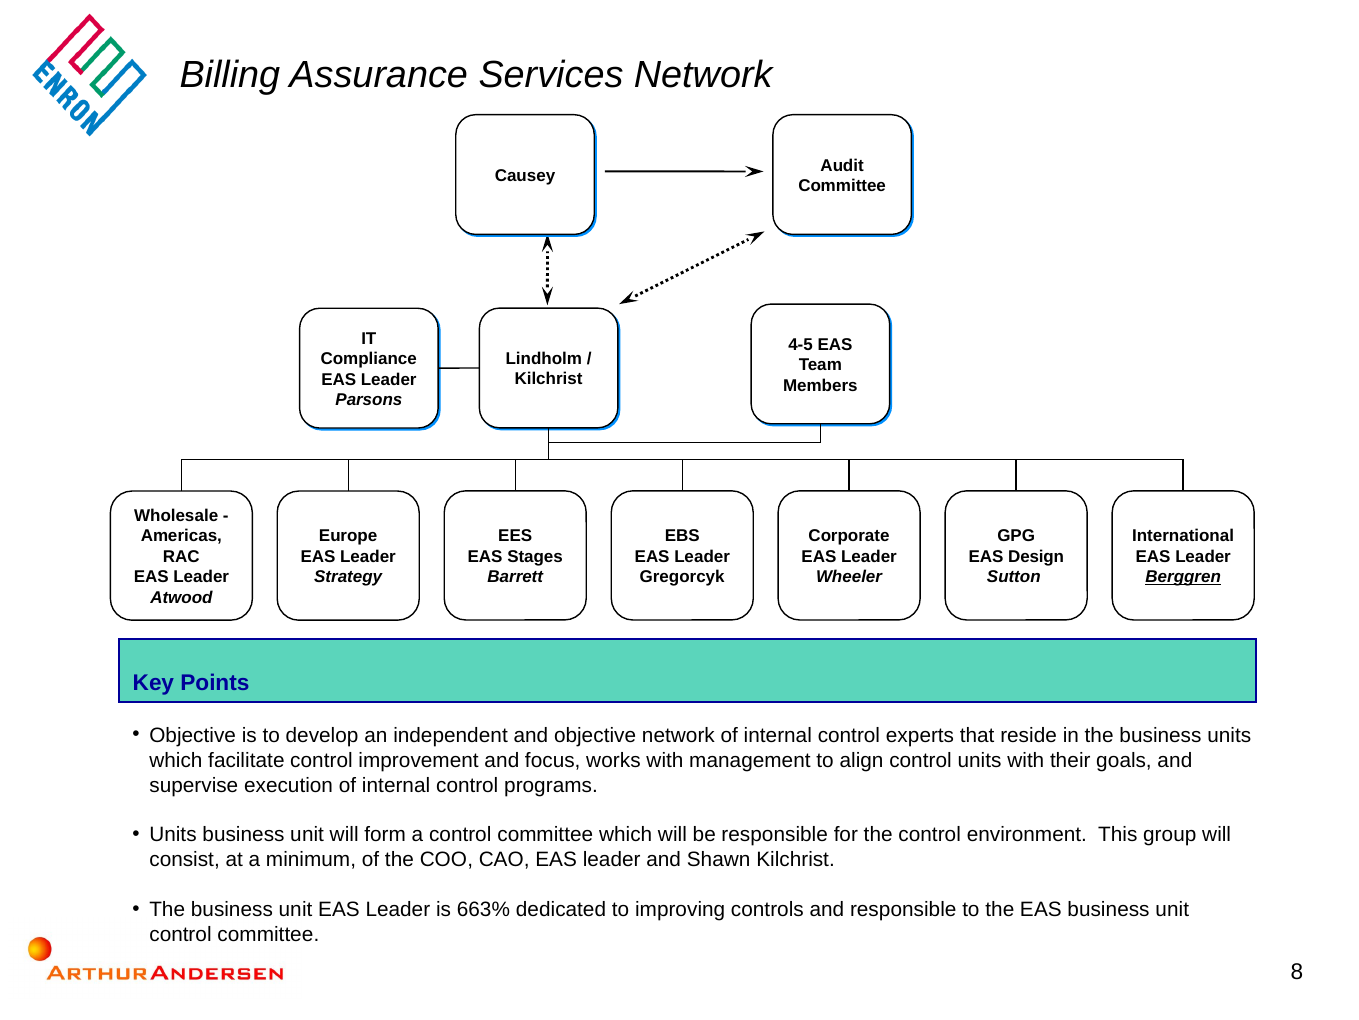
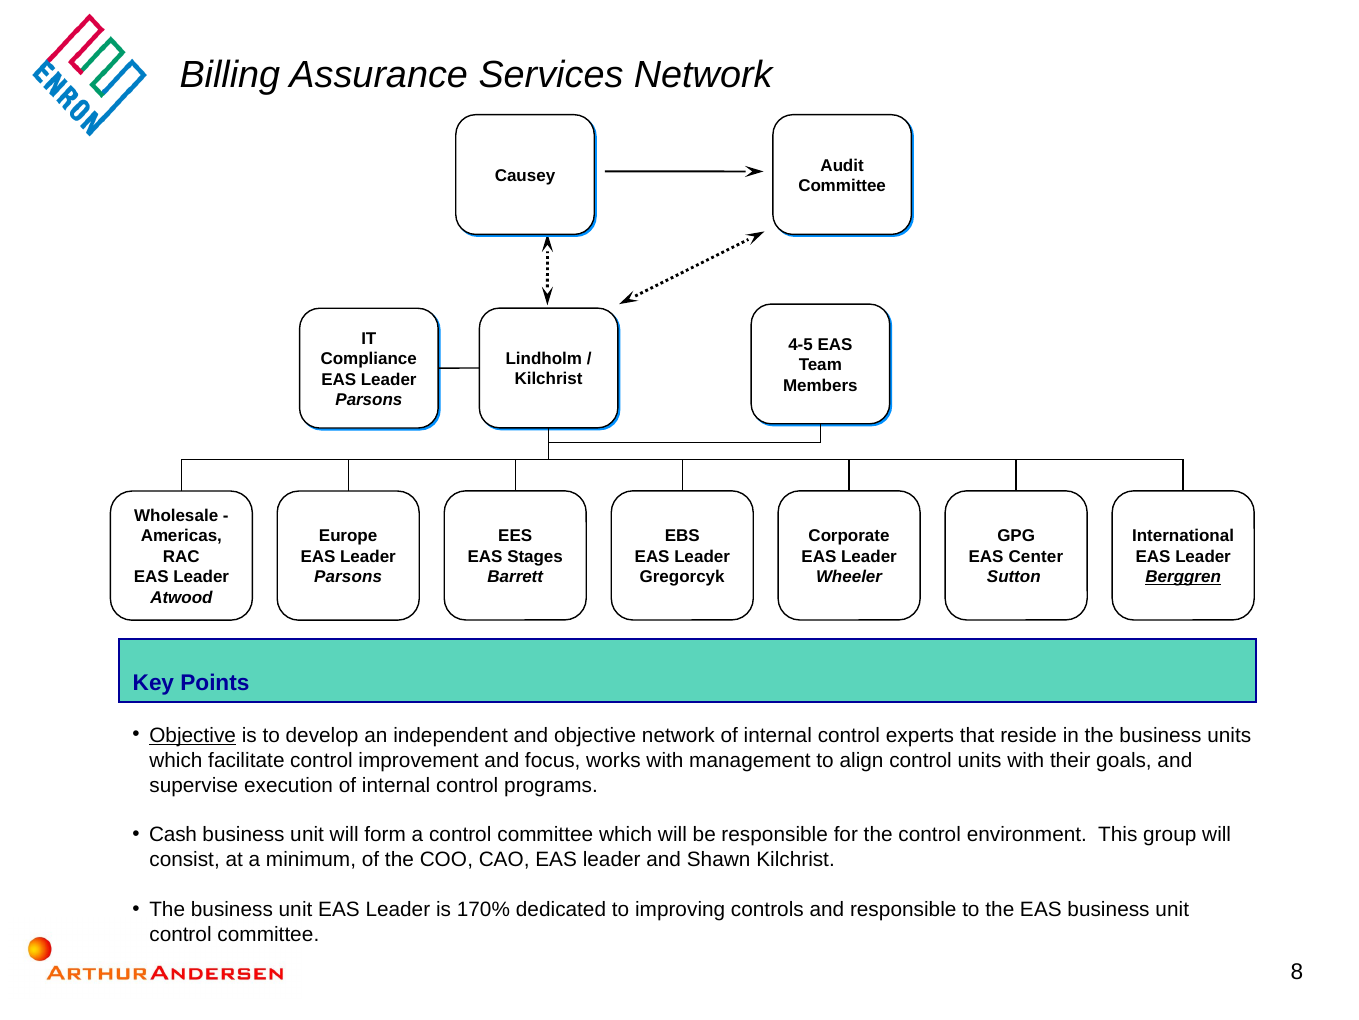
Design: Design -> Center
Strategy at (348, 577): Strategy -> Parsons
Objective at (193, 735) underline: none -> present
Units at (173, 834): Units -> Cash
663%: 663% -> 170%
